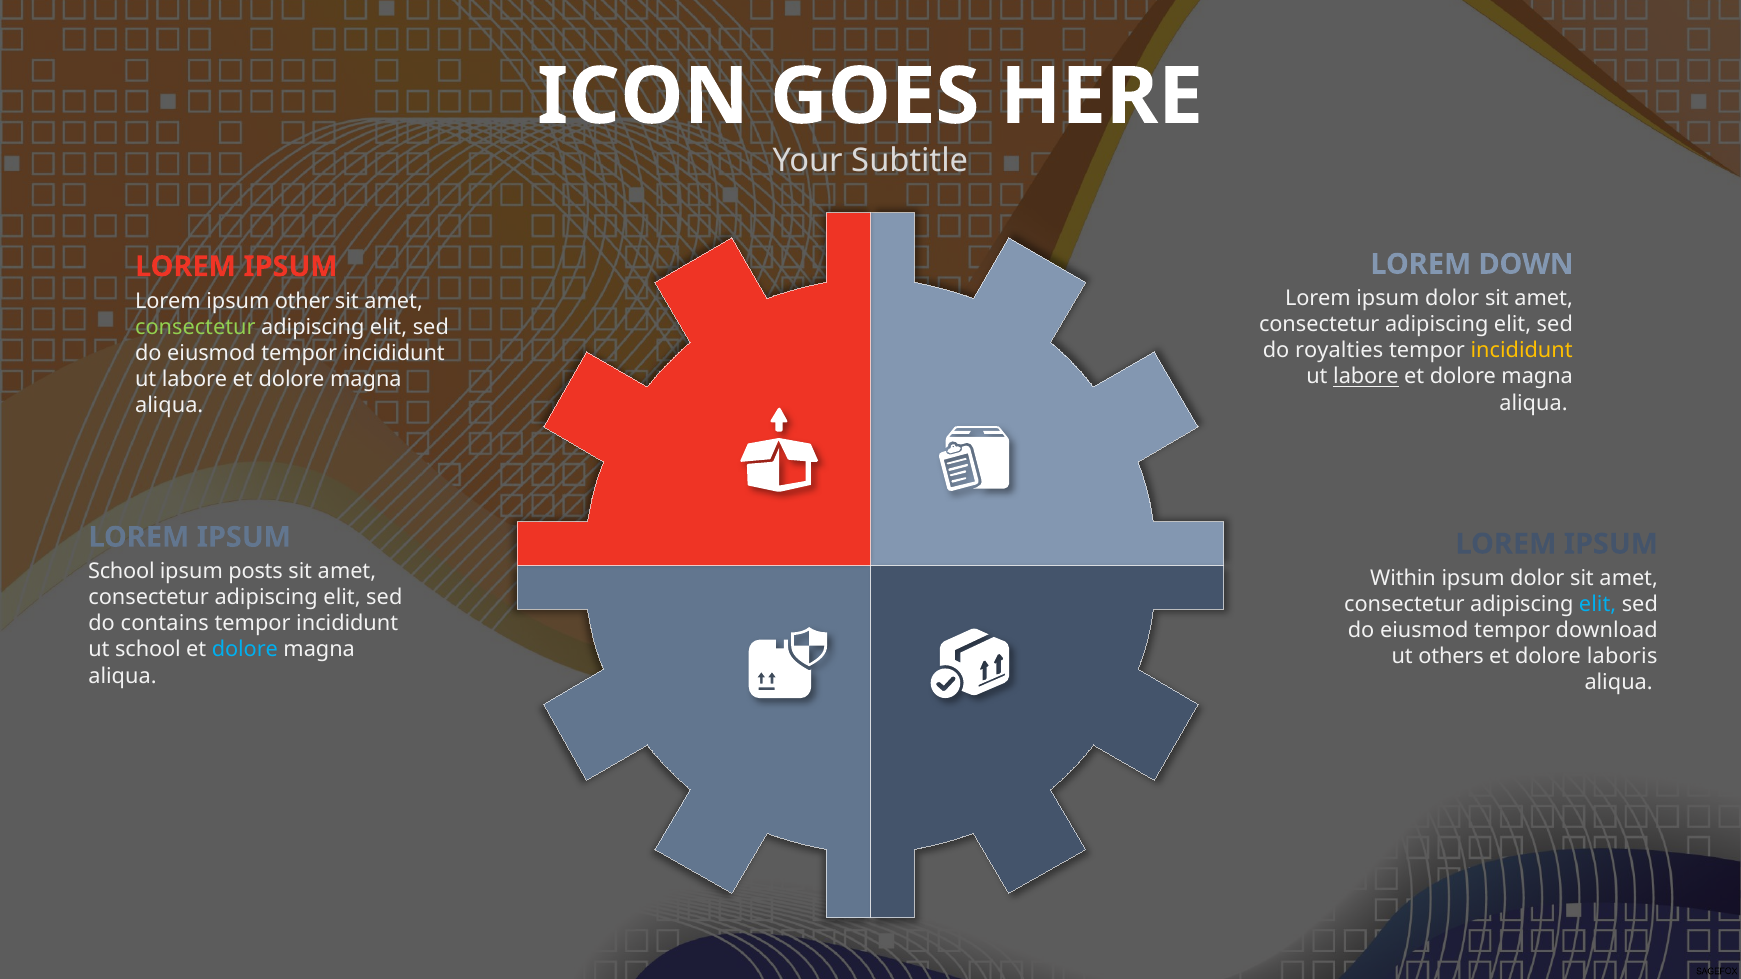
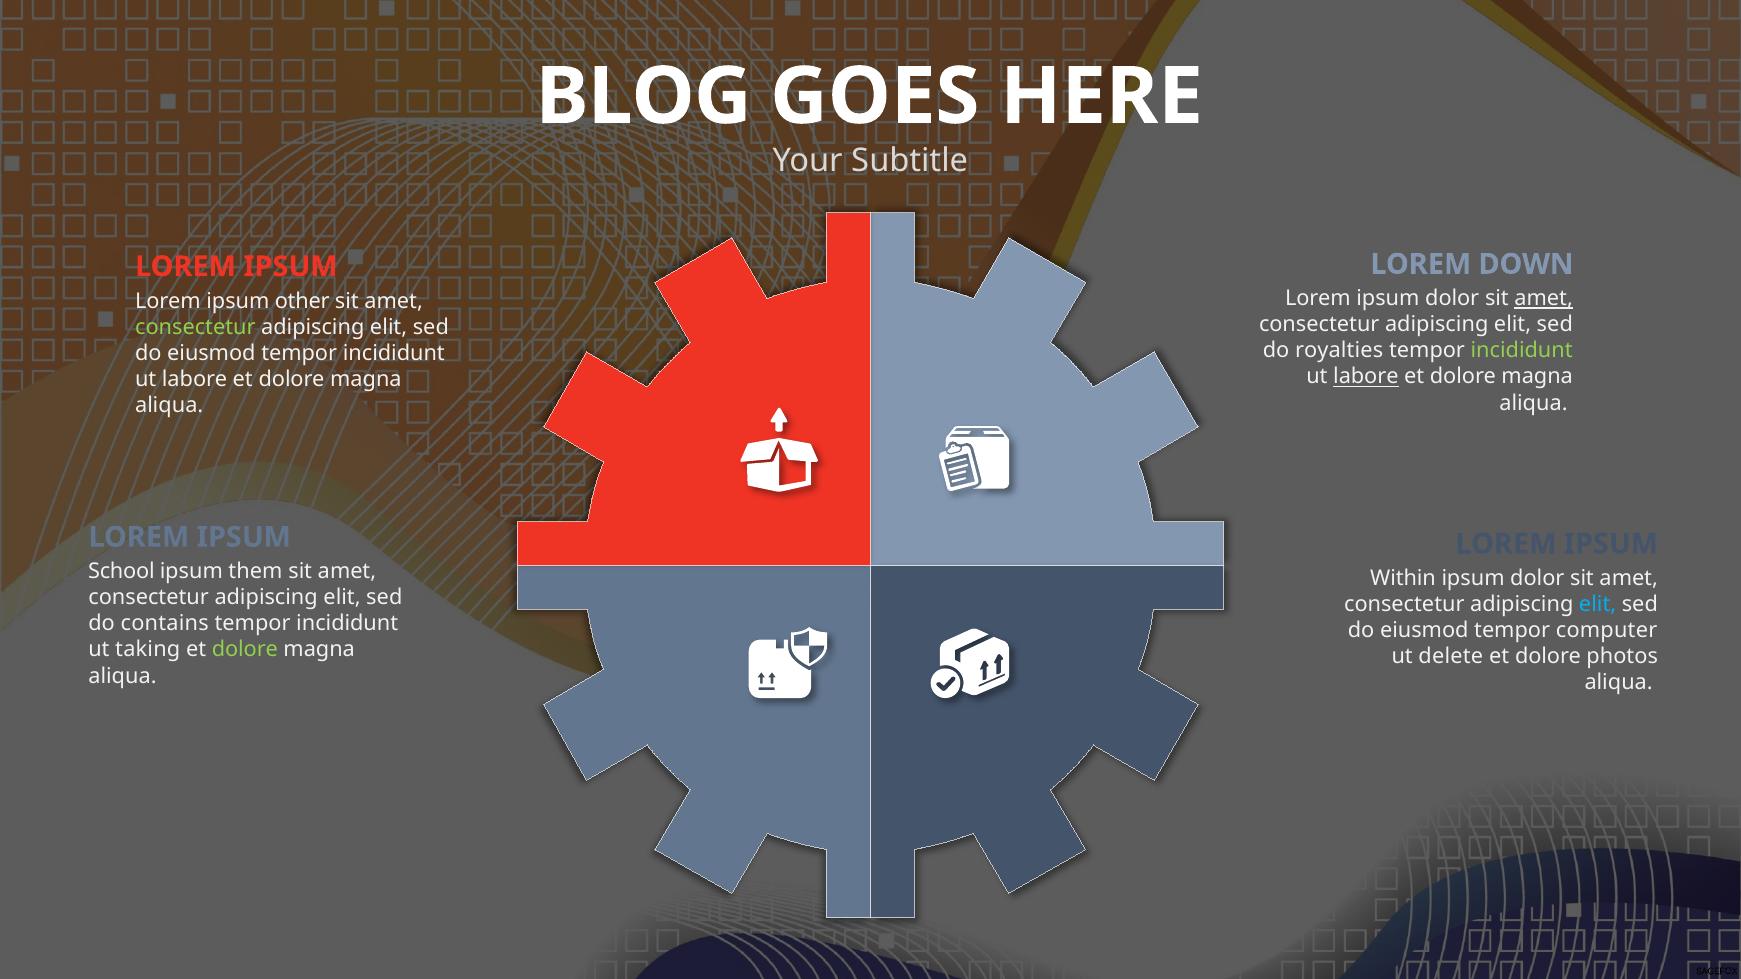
ICON: ICON -> BLOG
amet at (1544, 299) underline: none -> present
incididunt at (1522, 351) colour: yellow -> light green
posts: posts -> them
download: download -> computer
ut school: school -> taking
dolore at (245, 650) colour: light blue -> light green
others: others -> delete
laboris: laboris -> photos
